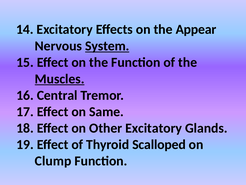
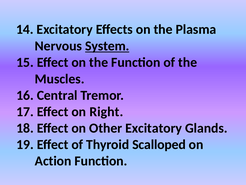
Appear: Appear -> Plasma
Muscles underline: present -> none
Same: Same -> Right
Clump: Clump -> Action
